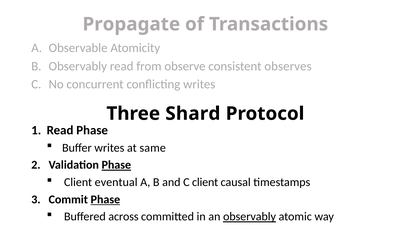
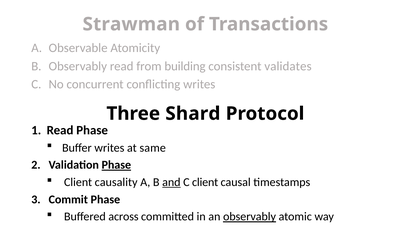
Propagate: Propagate -> Strawman
observe: observe -> building
observes: observes -> validates
eventual: eventual -> causality
and underline: none -> present
Phase at (105, 200) underline: present -> none
